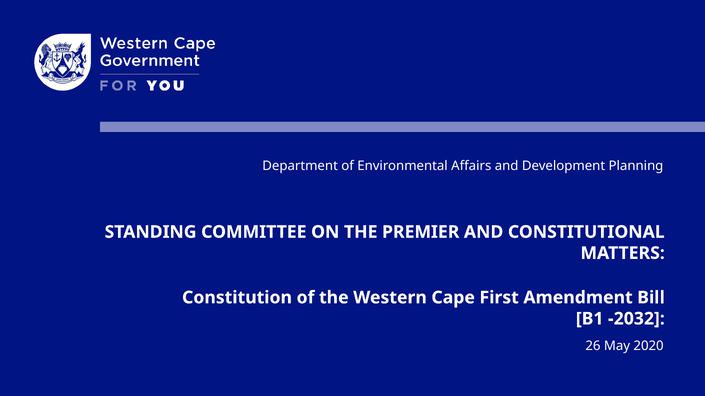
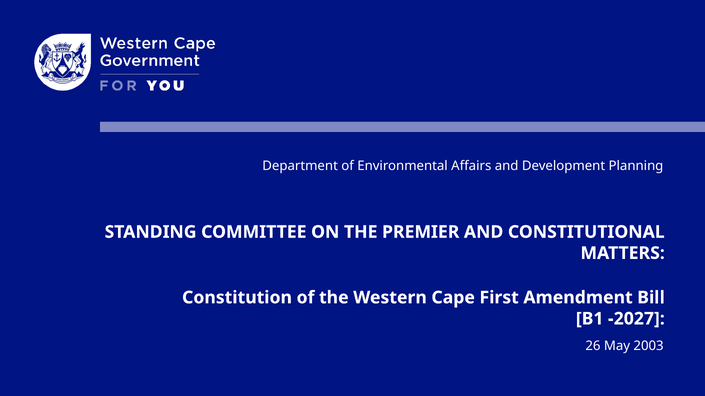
-2032: -2032 -> -2027
2020: 2020 -> 2003
